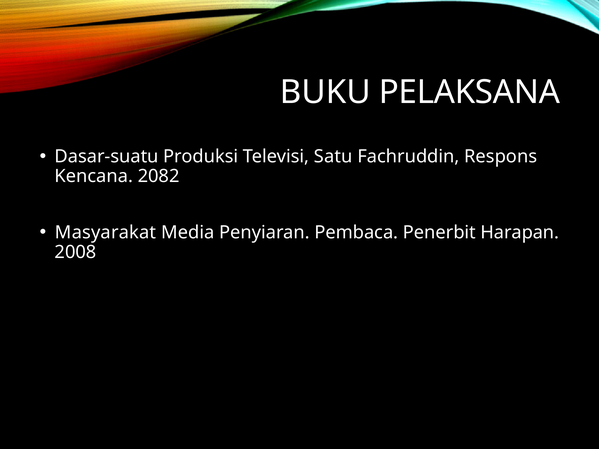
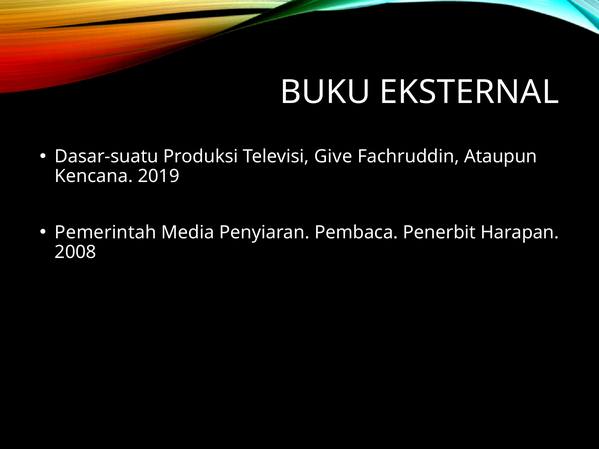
PELAKSANA: PELAKSANA -> EKSTERNAL
Satu: Satu -> Give
Respons: Respons -> Ataupun
2082: 2082 -> 2019
Masyarakat: Masyarakat -> Pemerintah
